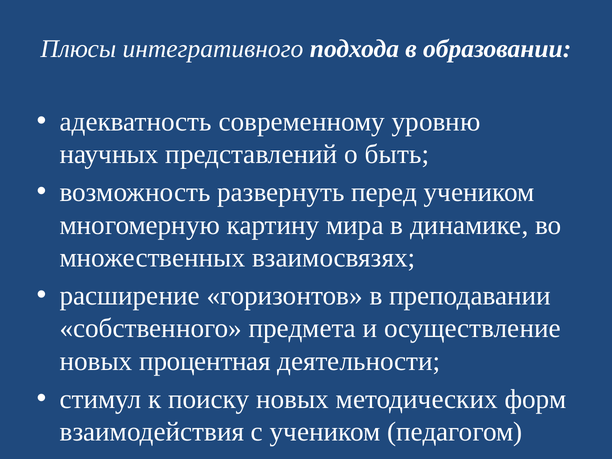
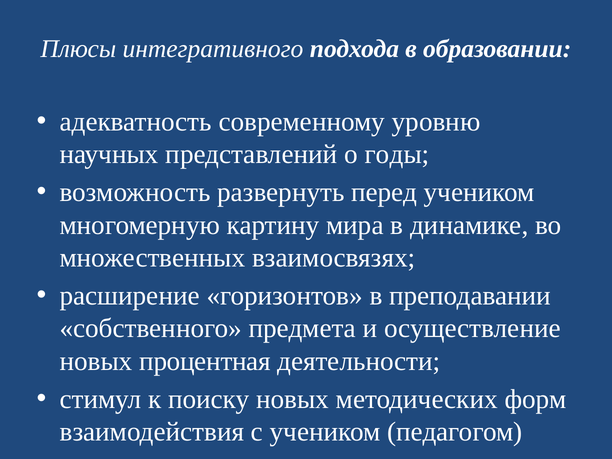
быть: быть -> годы
